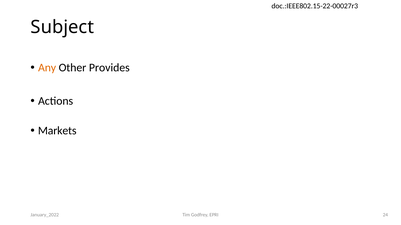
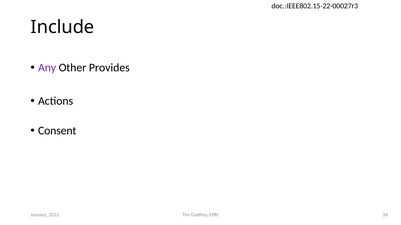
Subject: Subject -> Include
Any colour: orange -> purple
Markets: Markets -> Consent
